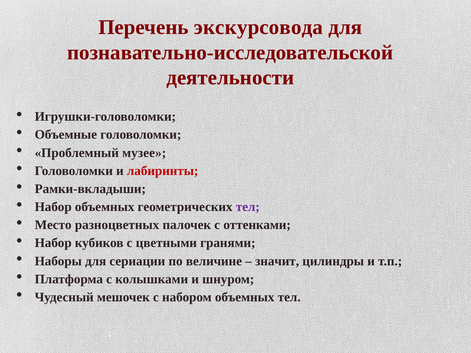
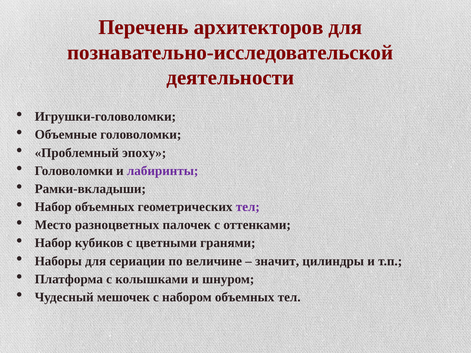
экскурсовода: экскурсовода -> архитекторов
музее: музее -> эпоху
лабиринты colour: red -> purple
